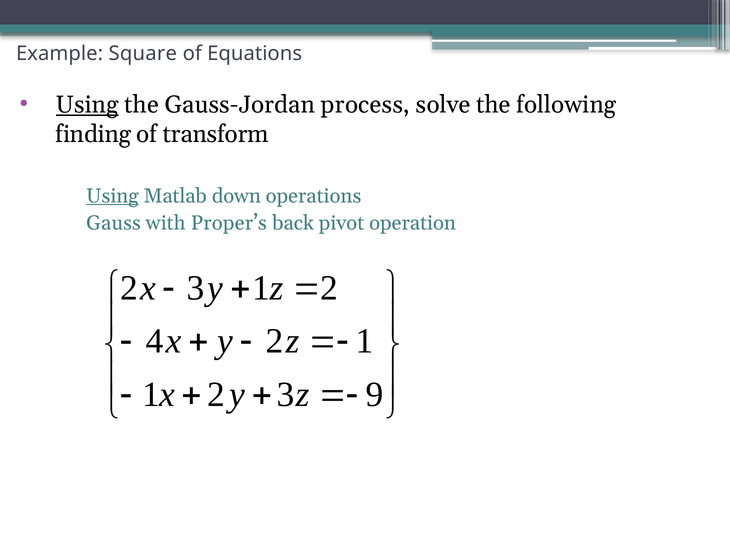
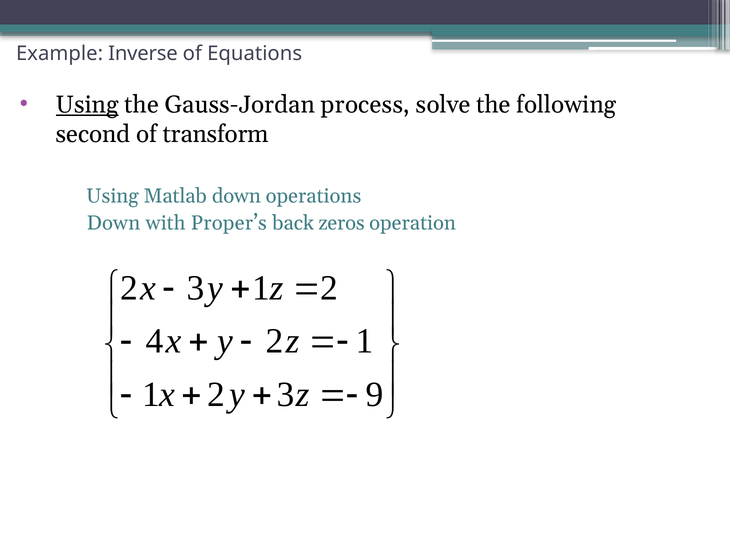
Square: Square -> Inverse
finding: finding -> second
Using at (112, 196) underline: present -> none
Gauss at (114, 223): Gauss -> Down
pivot: pivot -> zeros
